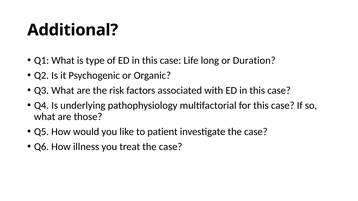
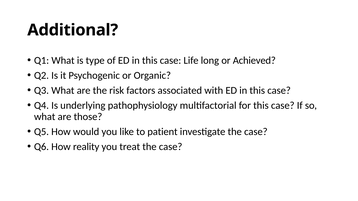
Duration: Duration -> Achieved
illness: illness -> reality
